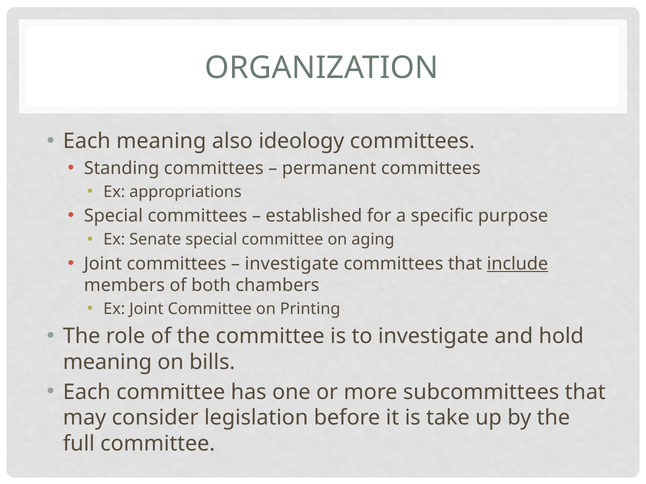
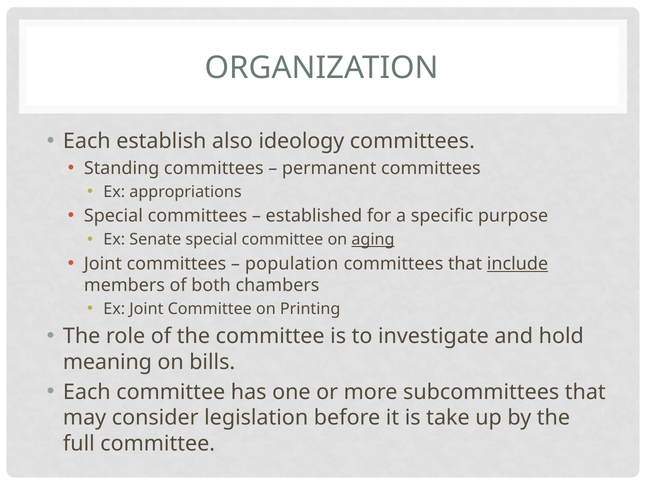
Each meaning: meaning -> establish
aging underline: none -> present
investigate at (292, 264): investigate -> population
